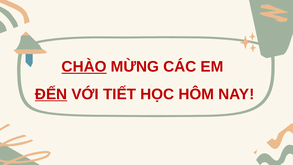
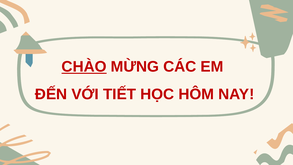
ĐẾN underline: present -> none
